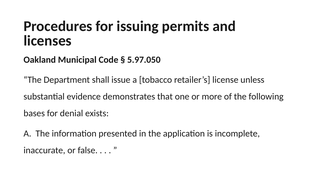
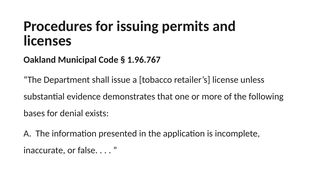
5.97.050: 5.97.050 -> 1.96.767
